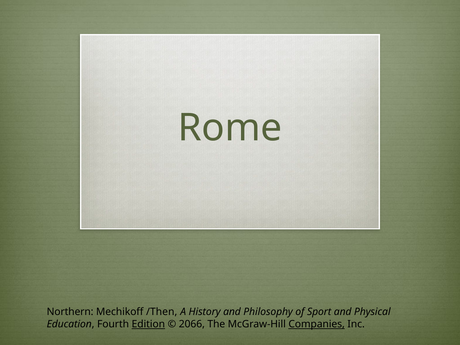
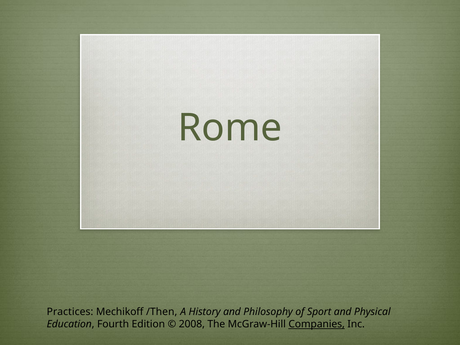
Northern: Northern -> Practices
Edition underline: present -> none
2066: 2066 -> 2008
